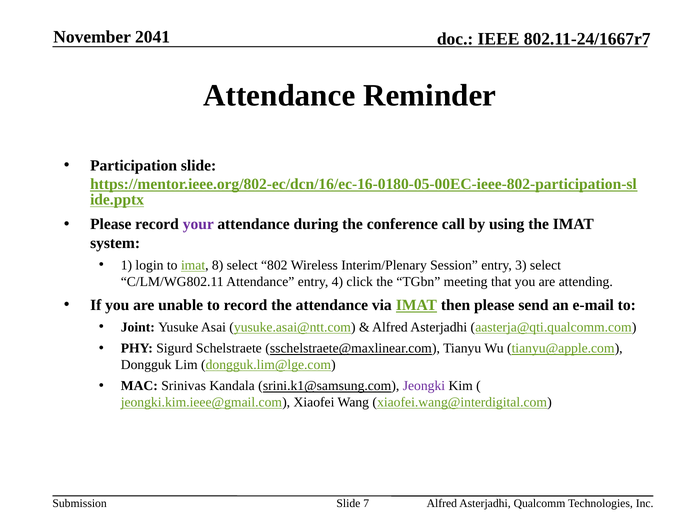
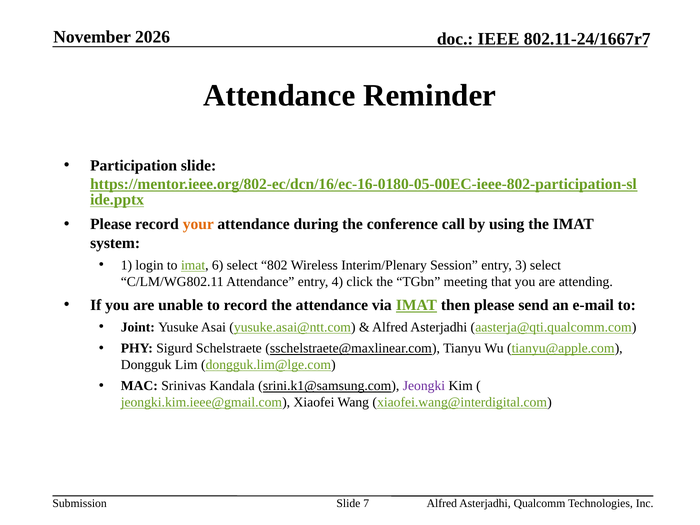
2041: 2041 -> 2026
your colour: purple -> orange
8: 8 -> 6
